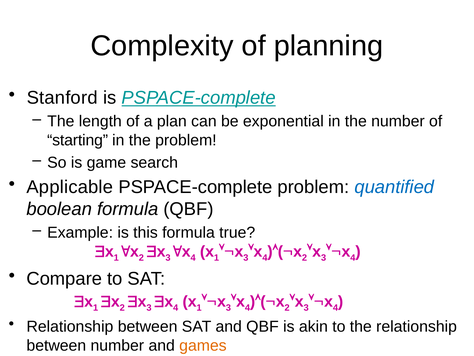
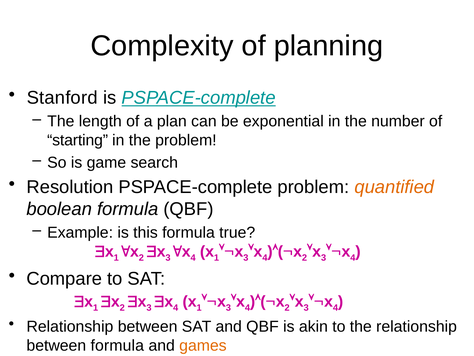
Applicable: Applicable -> Resolution
quantified colour: blue -> orange
between number: number -> formula
